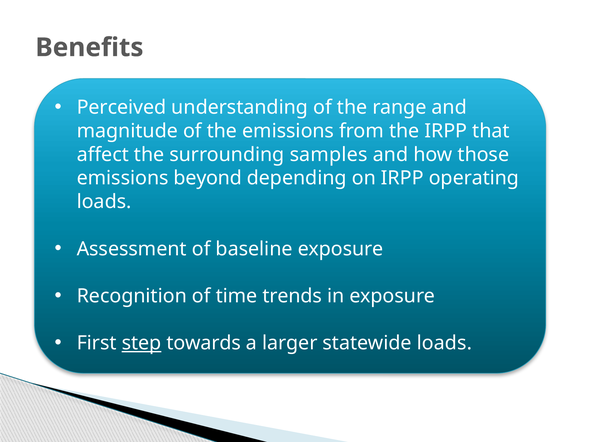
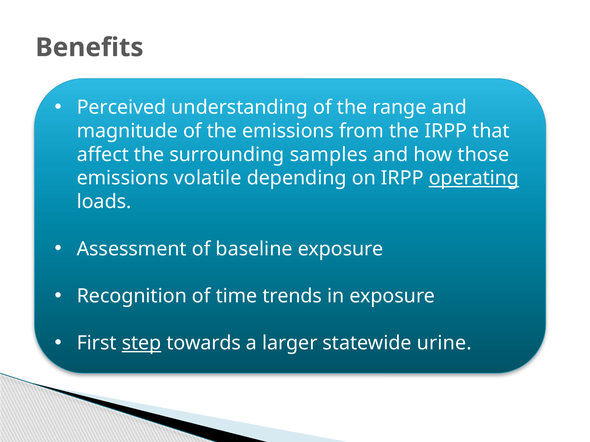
beyond: beyond -> volatile
operating underline: none -> present
statewide loads: loads -> urine
